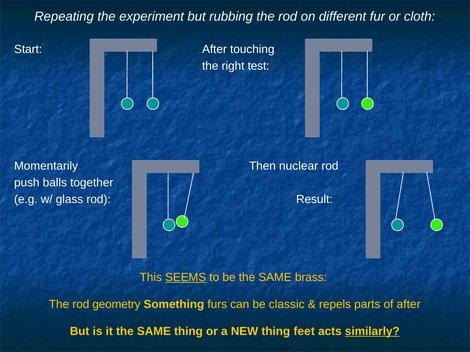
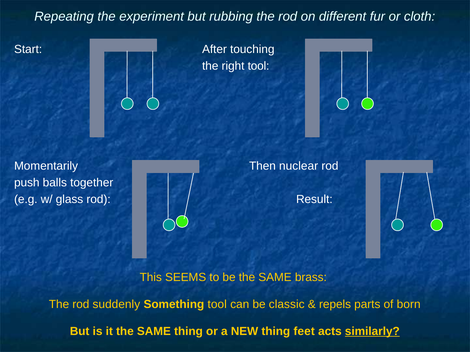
right test: test -> tool
SEEMS underline: present -> none
geometry: geometry -> suddenly
Something furs: furs -> tool
of after: after -> born
